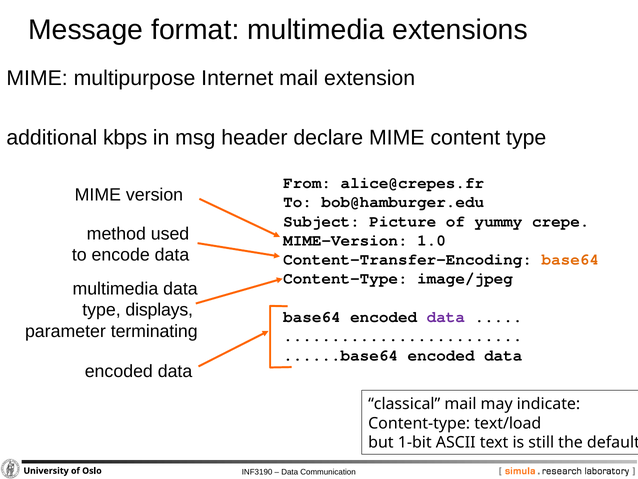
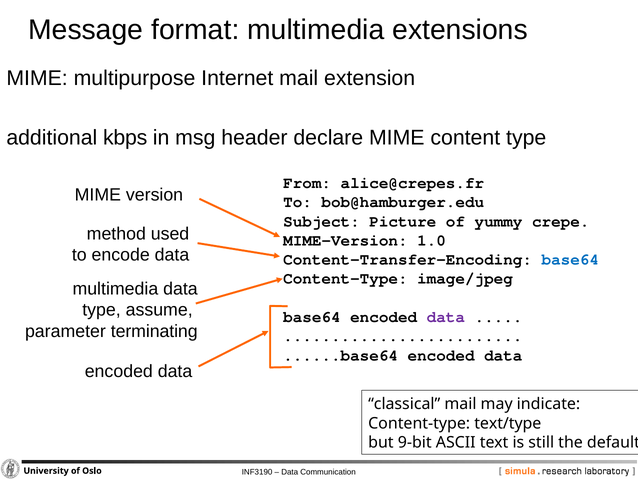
base64 at (570, 259) colour: orange -> blue
displays: displays -> assume
text/load: text/load -> text/type
1-bit: 1-bit -> 9-bit
